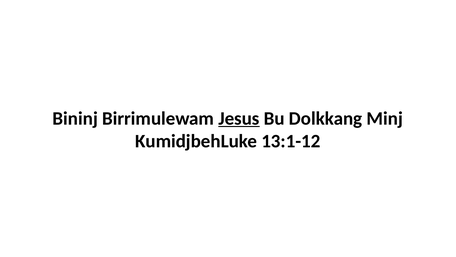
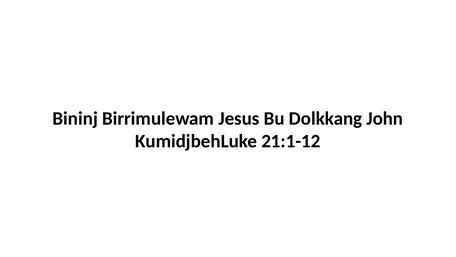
Jesus underline: present -> none
Minj: Minj -> John
13:1-12: 13:1-12 -> 21:1-12
